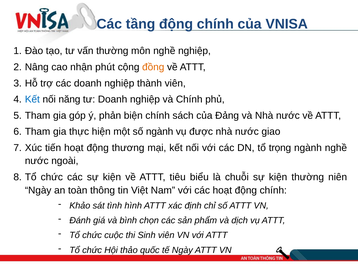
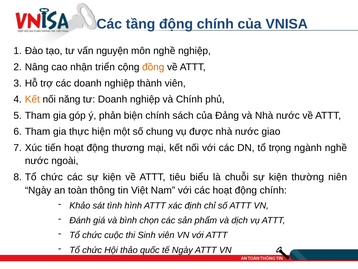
vấn thường: thường -> nguyện
phút: phút -> triển
Kết at (32, 99) colour: blue -> orange
số ngành: ngành -> chung
